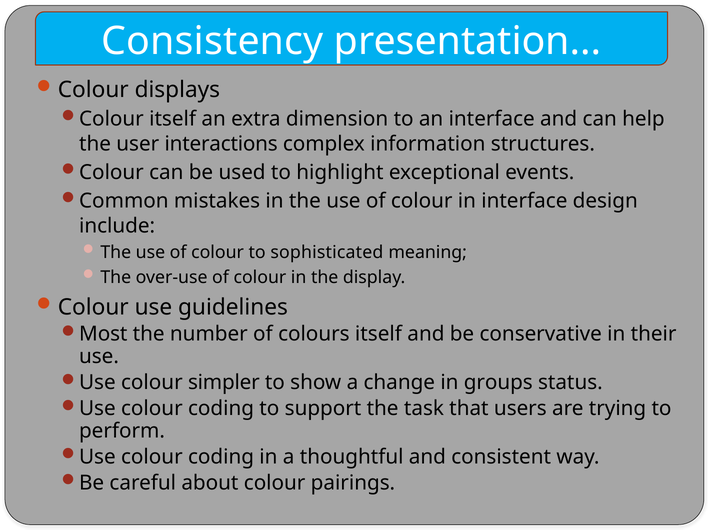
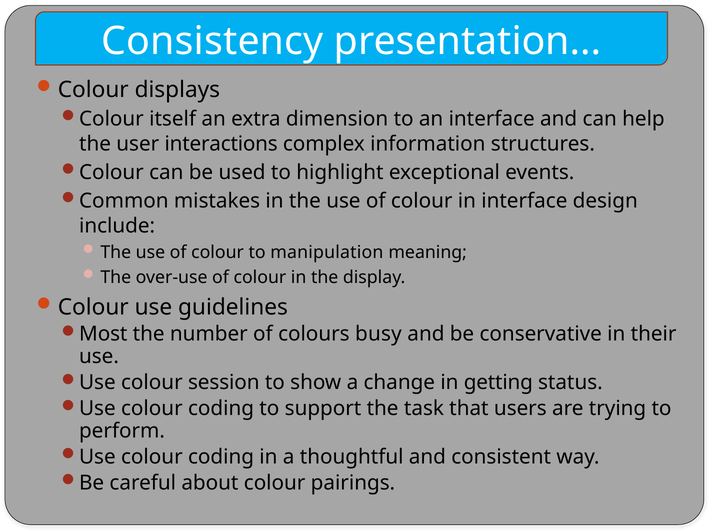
sophisticated: sophisticated -> manipulation
colours itself: itself -> busy
simpler: simpler -> session
groups: groups -> getting
